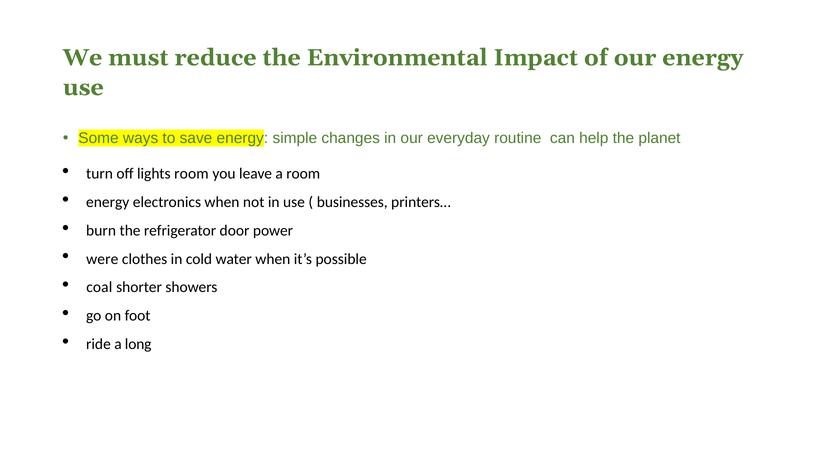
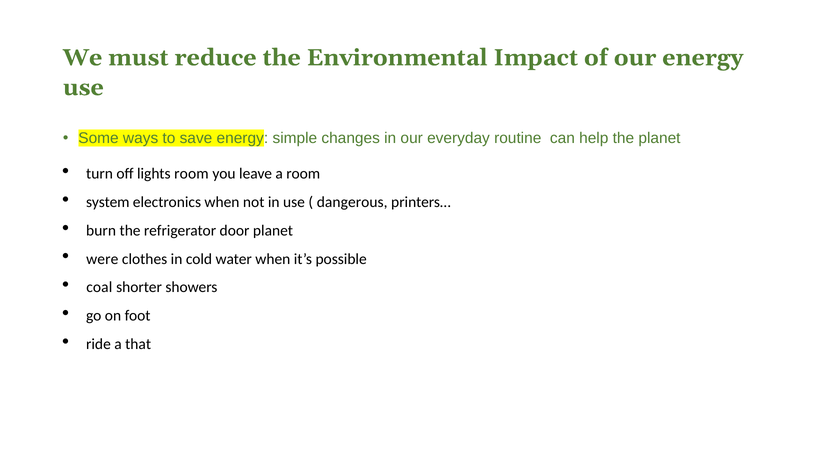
energy at (108, 202): energy -> system
businesses: businesses -> dangerous
door power: power -> planet
long: long -> that
